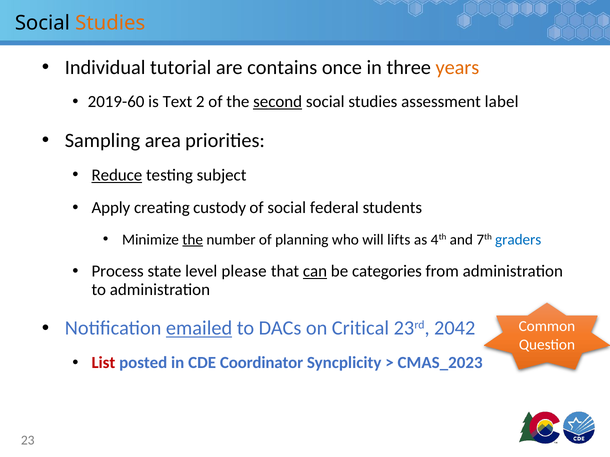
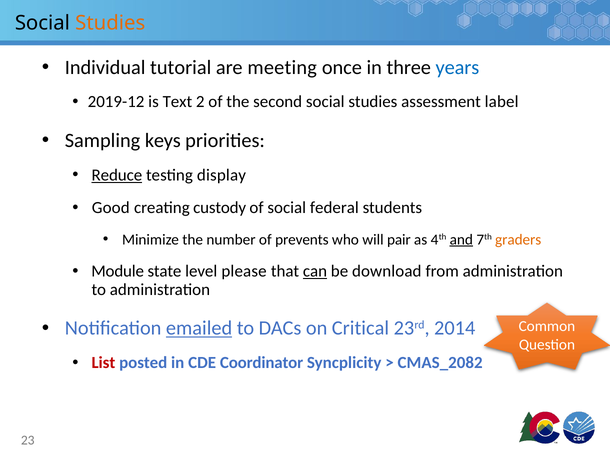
contains: contains -> meeting
years colour: orange -> blue
2019-60: 2019-60 -> 2019-12
second underline: present -> none
area: area -> keys
subject: subject -> display
Apply: Apply -> Good
the at (193, 240) underline: present -> none
planning: planning -> prevents
lifts: lifts -> pair
and underline: none -> present
graders colour: blue -> orange
Process: Process -> Module
categories: categories -> download
2042: 2042 -> 2014
CMAS_2023: CMAS_2023 -> CMAS_2082
